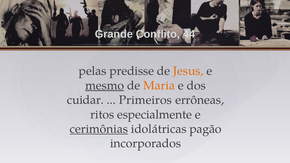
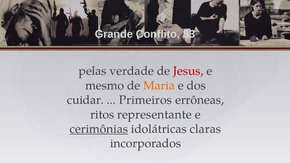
44: 44 -> 83
predisse: predisse -> verdade
Jesus colour: orange -> red
mesmo underline: present -> none
especialmente: especialmente -> representante
pagão: pagão -> claras
